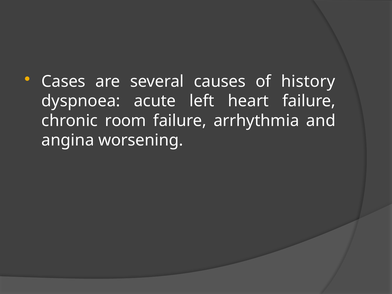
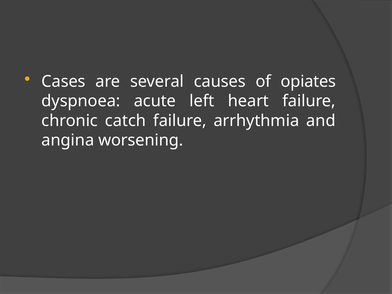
history: history -> opiates
room: room -> catch
